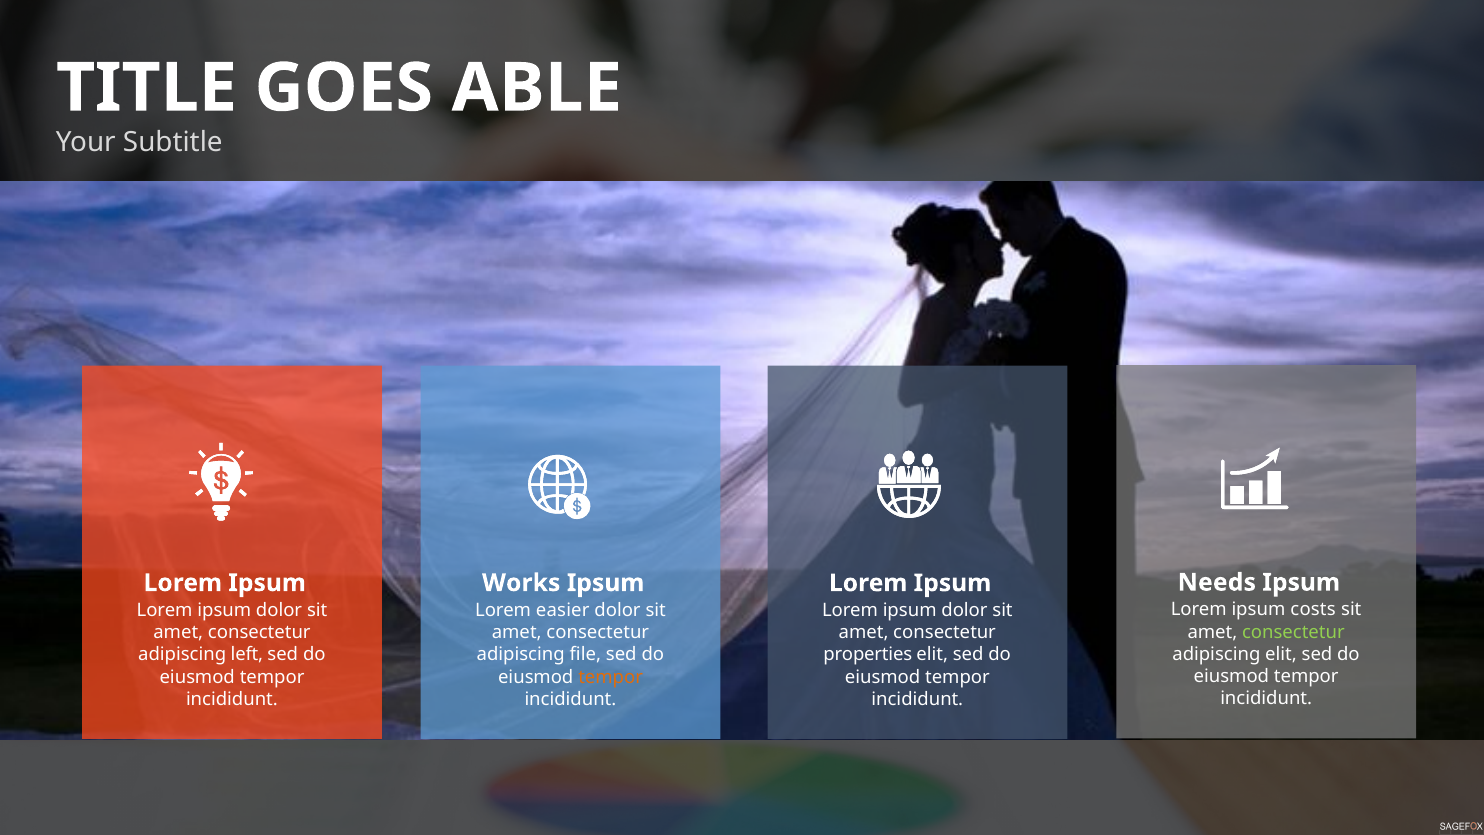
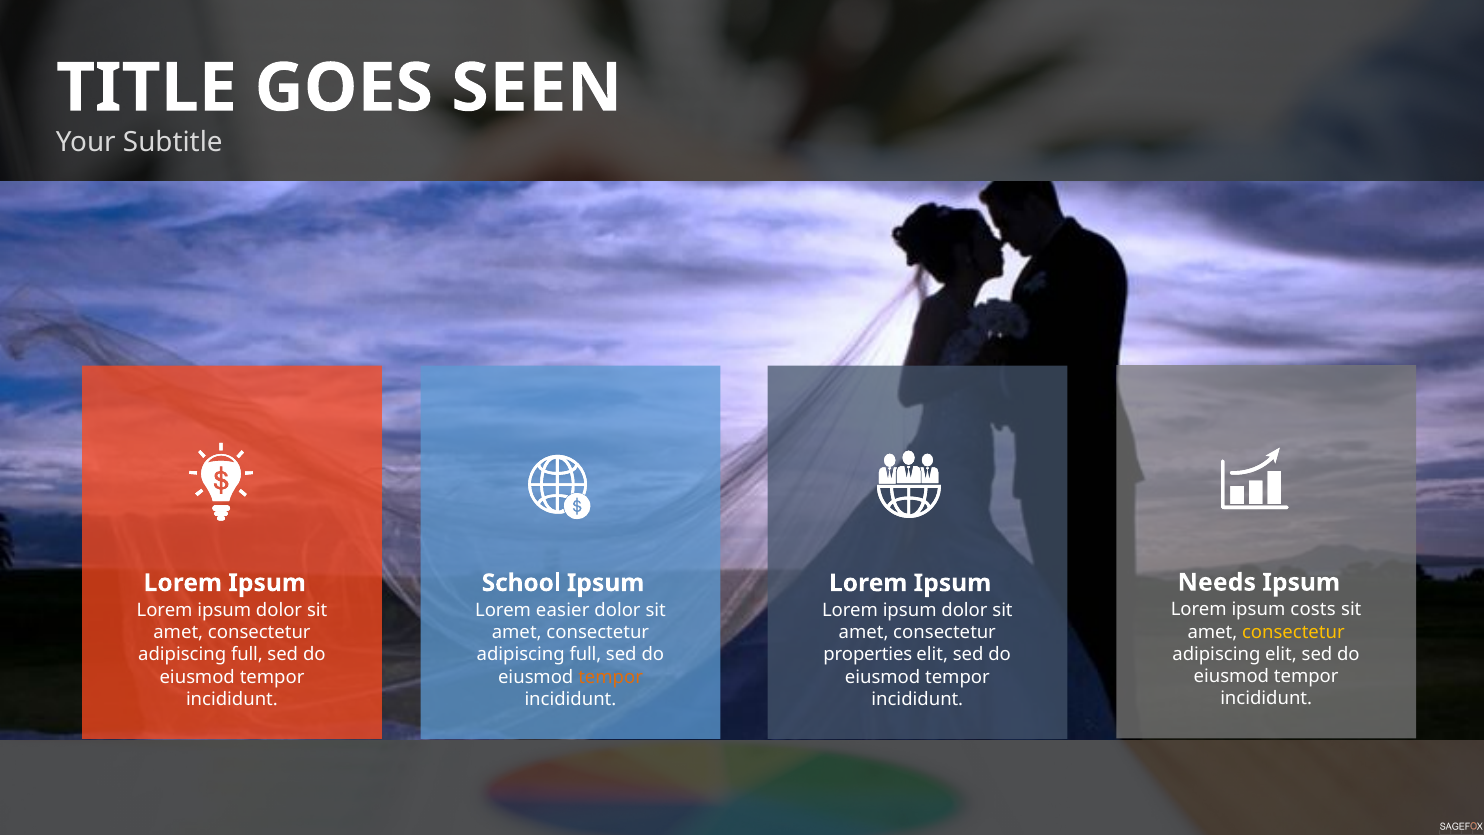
ABLE: ABLE -> SEEN
Works: Works -> School
consectetur at (1293, 632) colour: light green -> yellow
left at (247, 654): left -> full
file at (585, 654): file -> full
